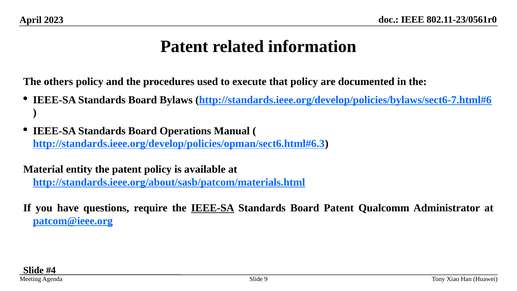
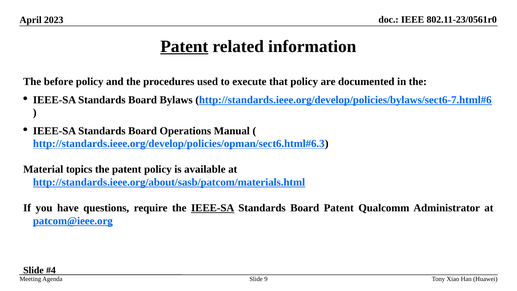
Patent at (184, 46) underline: none -> present
others: others -> before
entity: entity -> topics
